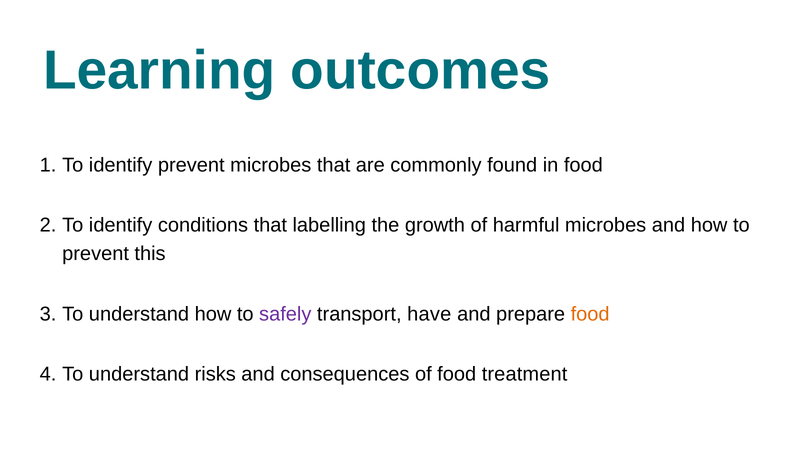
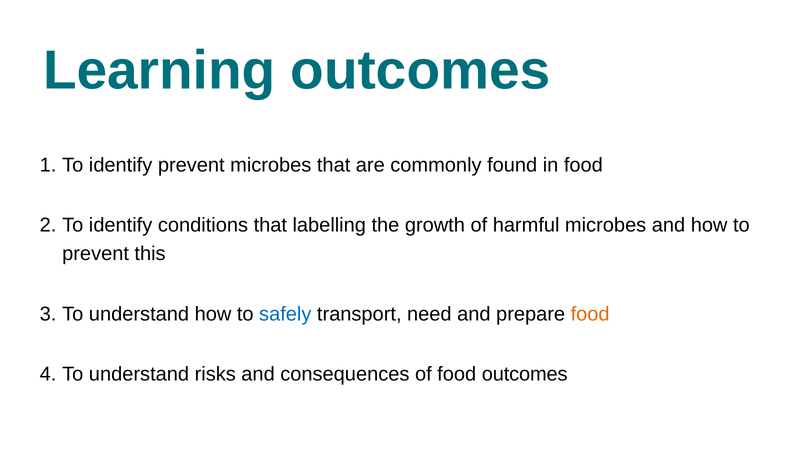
safely colour: purple -> blue
have: have -> need
food treatment: treatment -> outcomes
